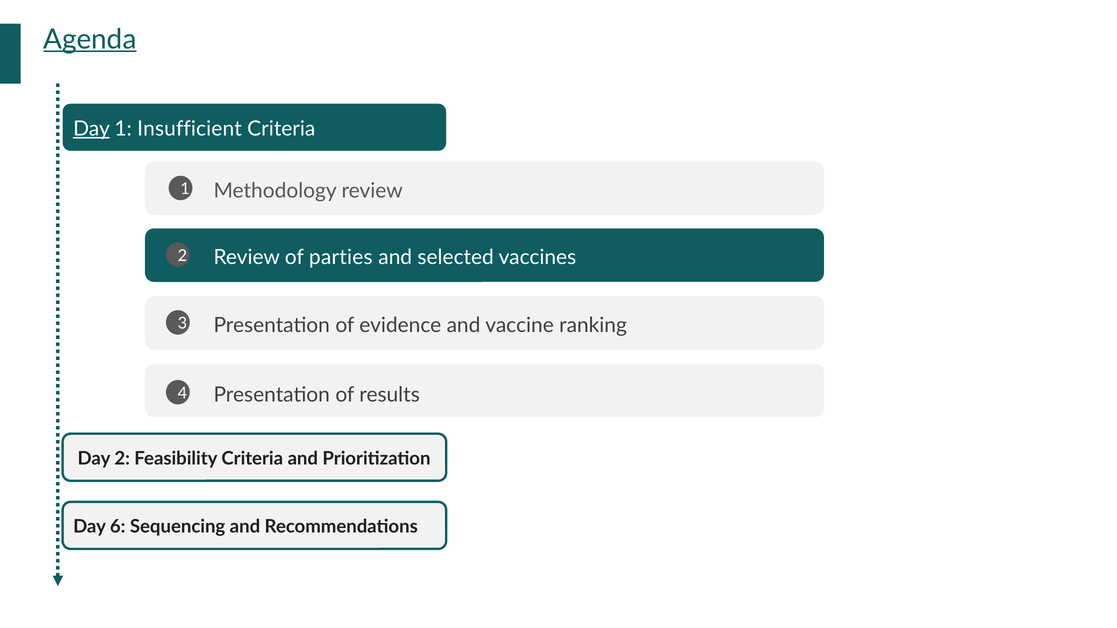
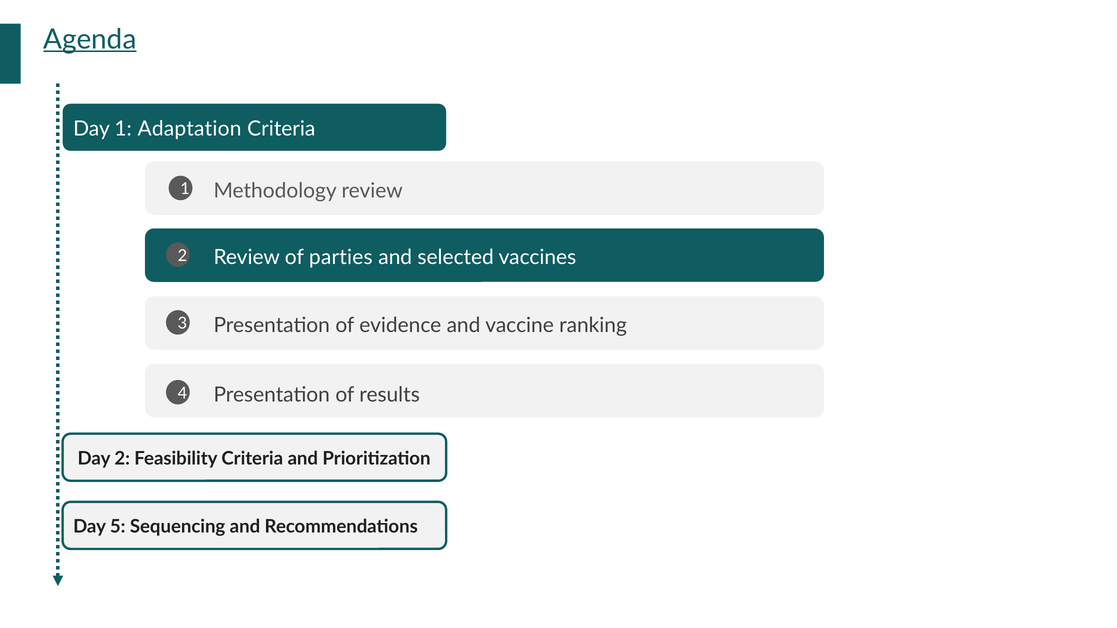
Day at (91, 129) underline: present -> none
Insufficient: Insufficient -> Adaptation
6: 6 -> 5
